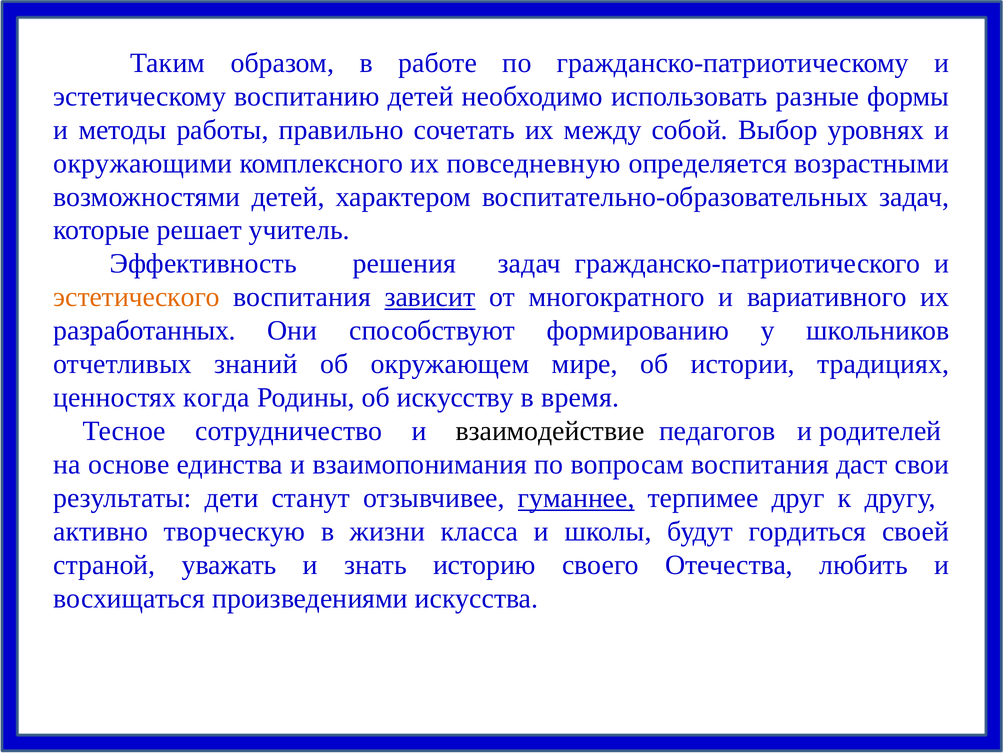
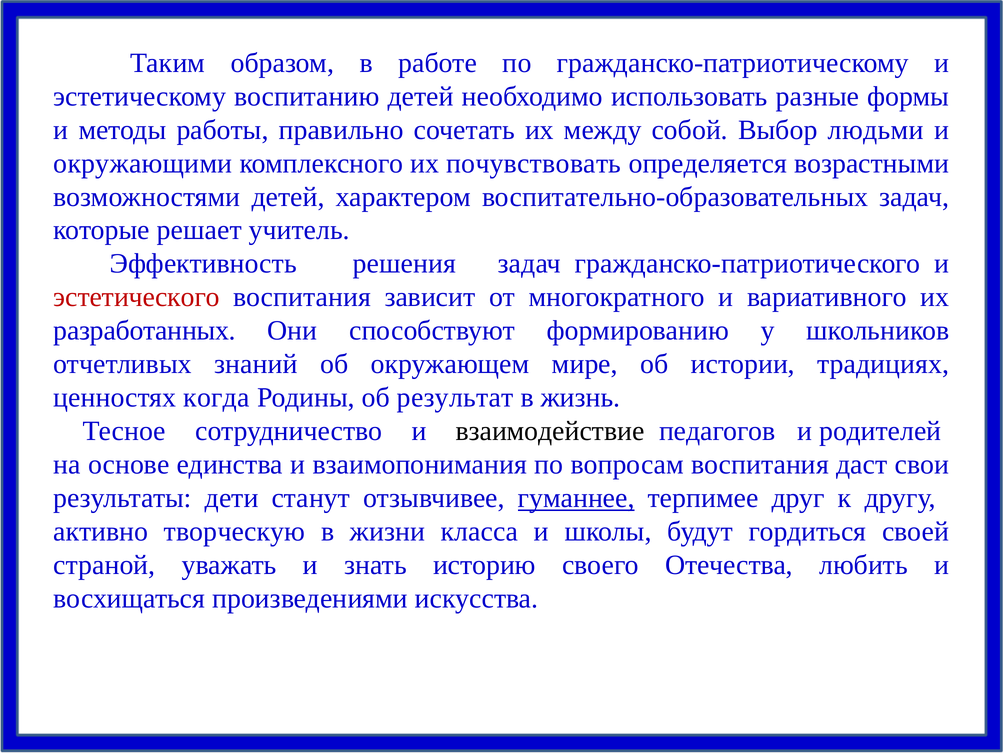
уровнях: уровнях -> людьми
повседневную: повседневную -> почувствовать
эстетического colour: orange -> red
зависит underline: present -> none
искусству: искусству -> результат
время: время -> жизнь
